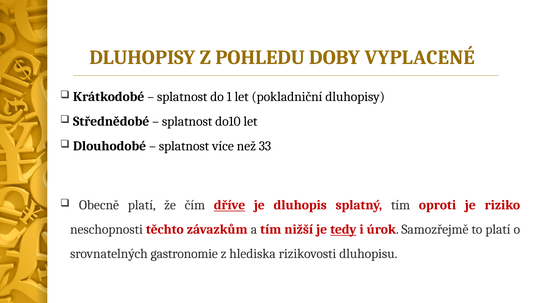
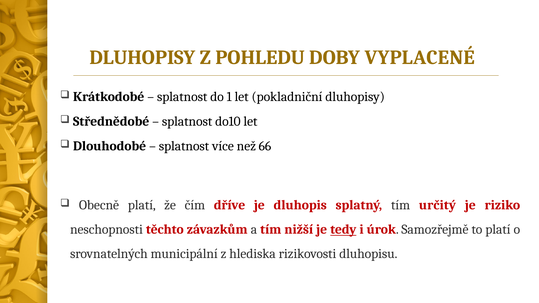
33: 33 -> 66
dříve underline: present -> none
oproti: oproti -> určitý
gastronomie: gastronomie -> municipální
